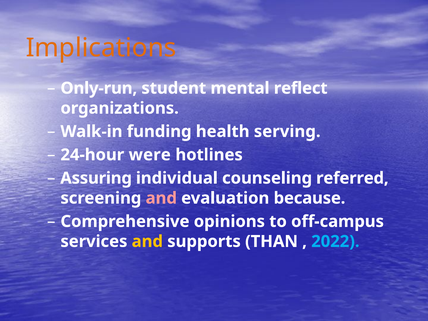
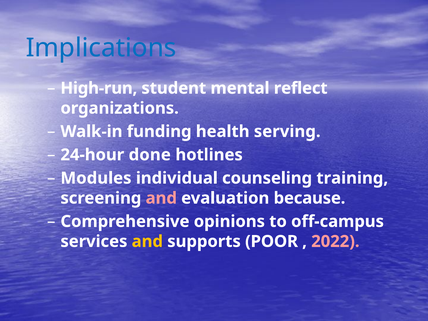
Implications colour: orange -> blue
Only-run: Only-run -> High-run
were: were -> done
Assuring: Assuring -> Modules
referred: referred -> training
THAN: THAN -> POOR
2022 colour: light blue -> pink
